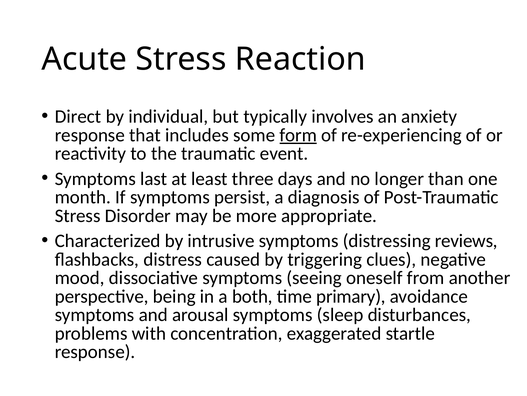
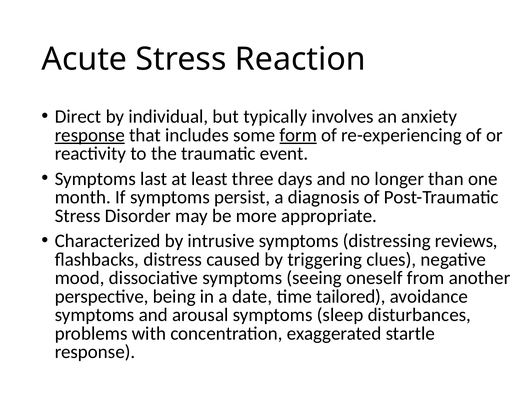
response at (90, 135) underline: none -> present
both: both -> date
primary: primary -> tailored
